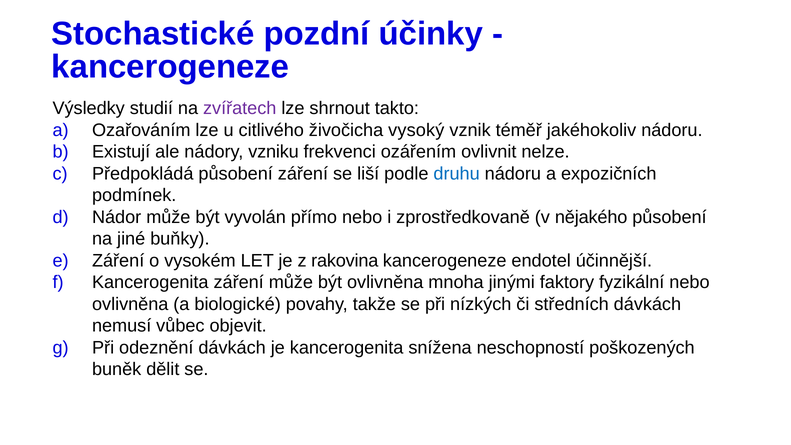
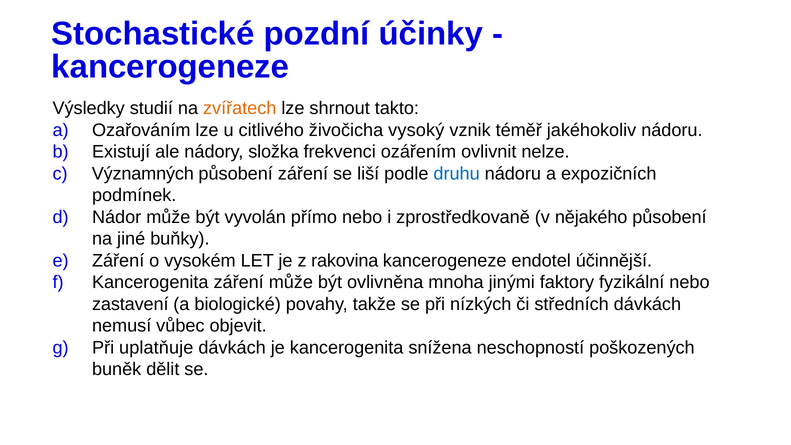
zvířatech colour: purple -> orange
vzniku: vzniku -> složka
Předpokládá: Předpokládá -> Významných
ovlivněna at (130, 304): ovlivněna -> zastavení
odeznění: odeznění -> uplatňuje
